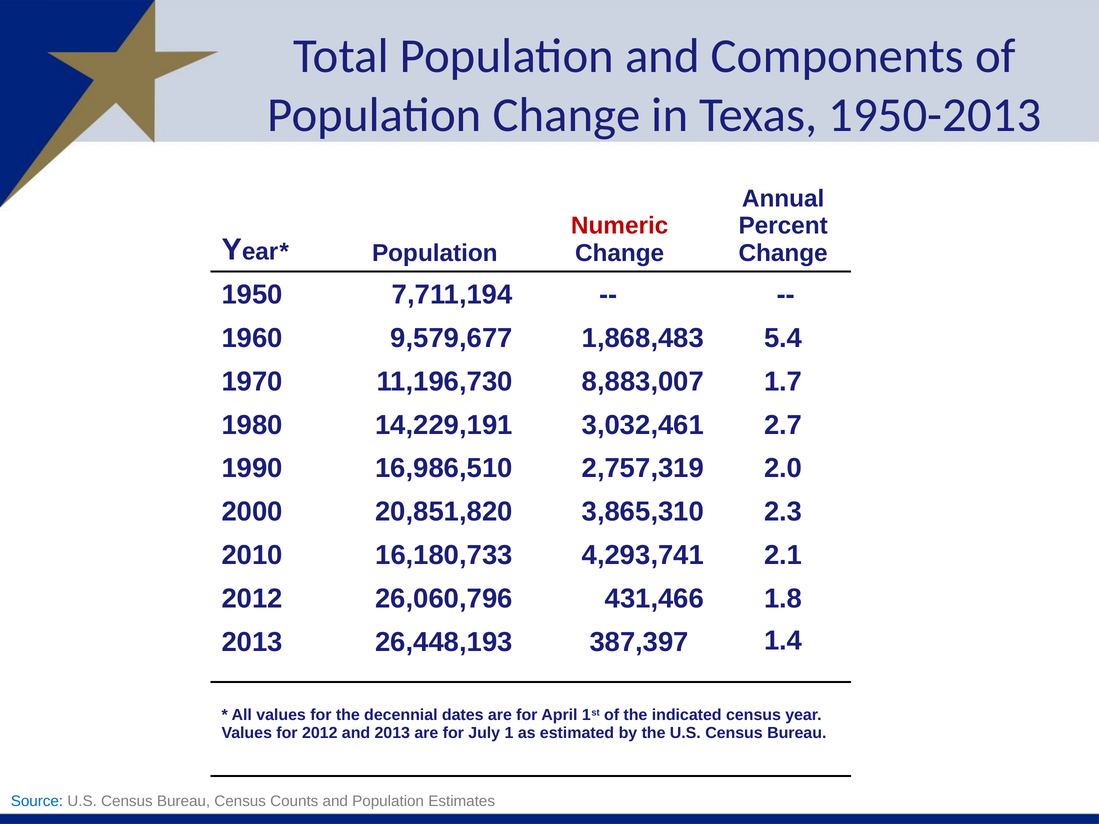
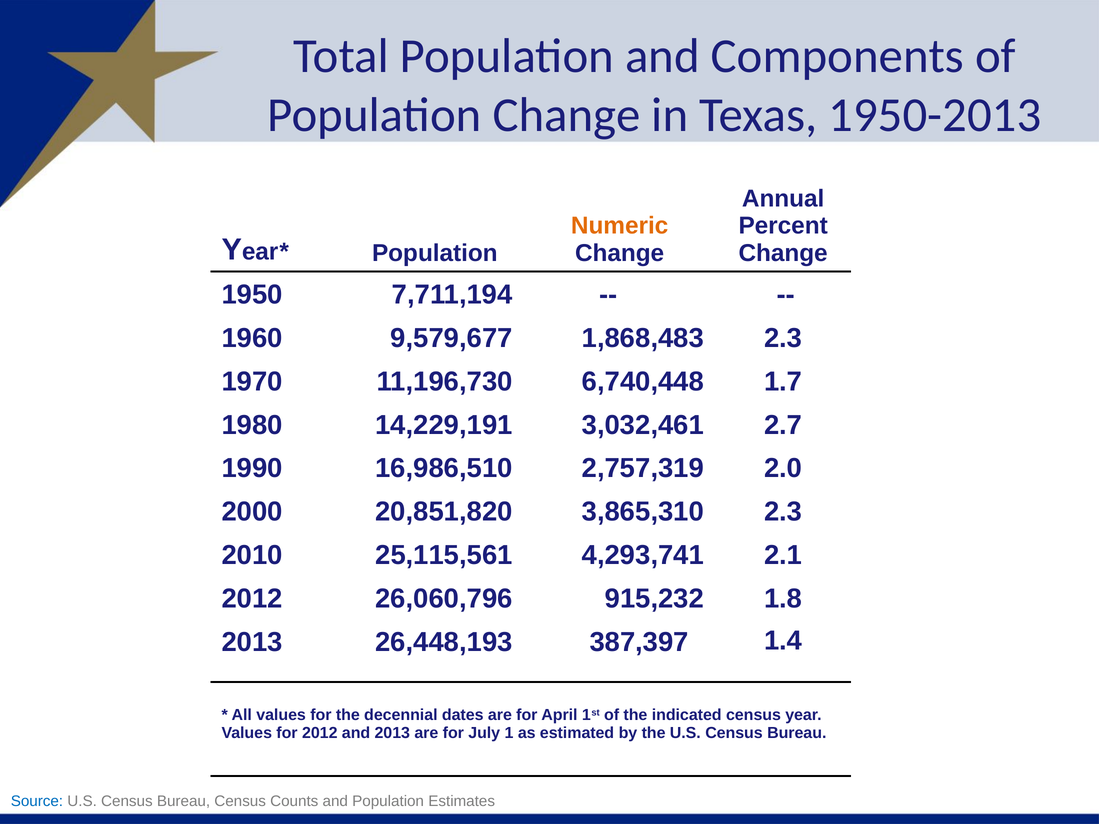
Numeric colour: red -> orange
1,868,483 5.4: 5.4 -> 2.3
8,883,007: 8,883,007 -> 6,740,448
16,180,733: 16,180,733 -> 25,115,561
431,466: 431,466 -> 915,232
